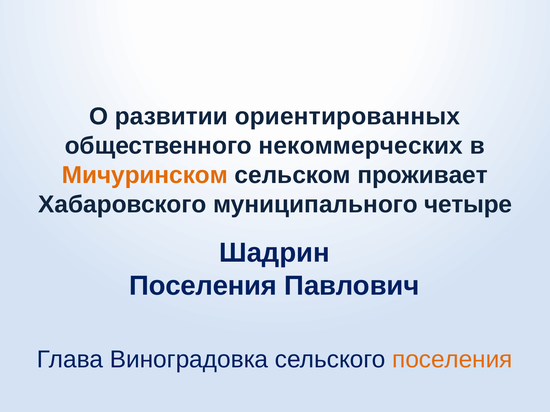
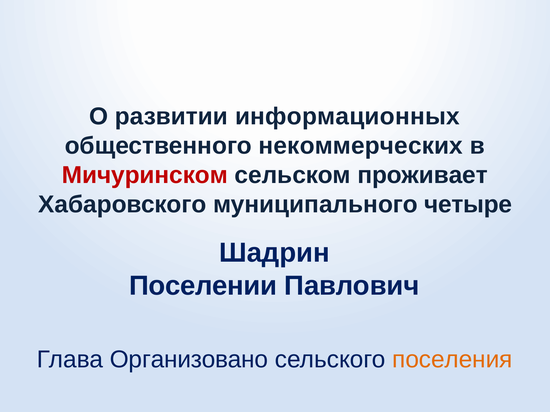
ориентированных: ориентированных -> информационных
Мичуринском colour: orange -> red
Поселения at (203, 286): Поселения -> Поселении
Виноградовка: Виноградовка -> Организовано
